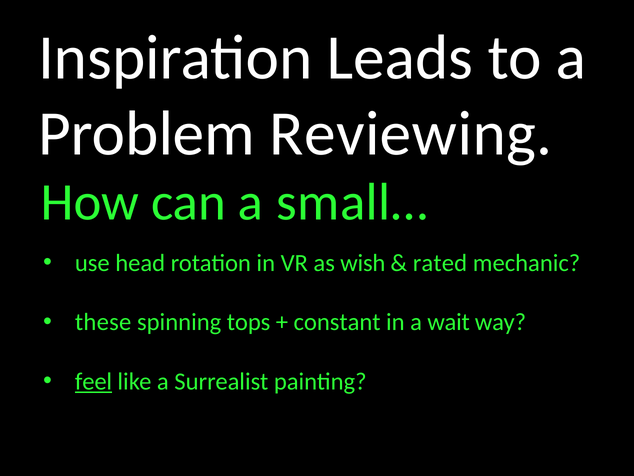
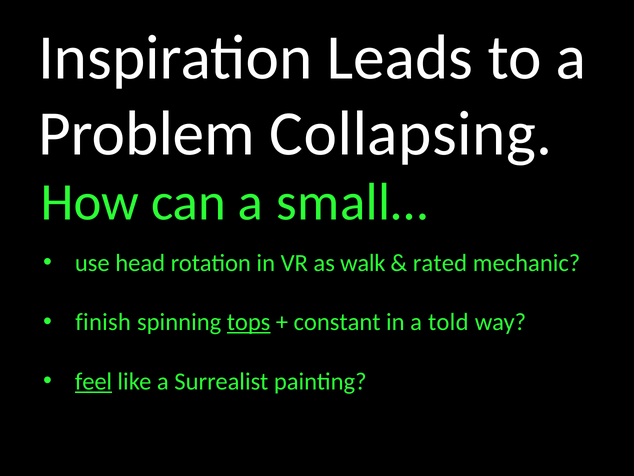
Reviewing: Reviewing -> Collapsing
wish: wish -> walk
these: these -> finish
tops underline: none -> present
wait: wait -> told
